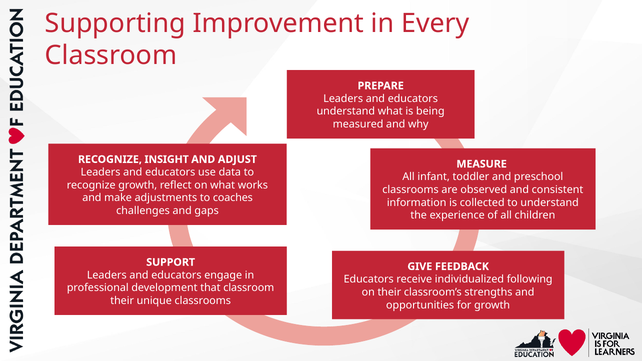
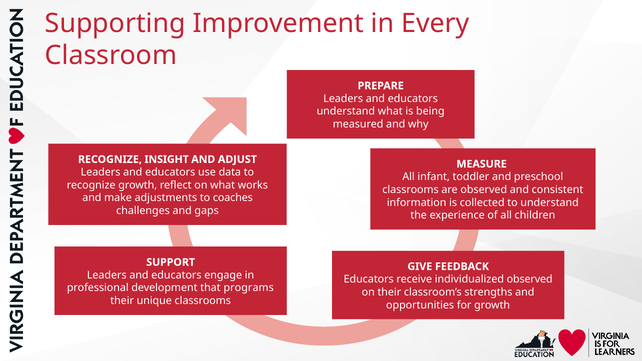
individualized following: following -> observed
that classroom: classroom -> programs
